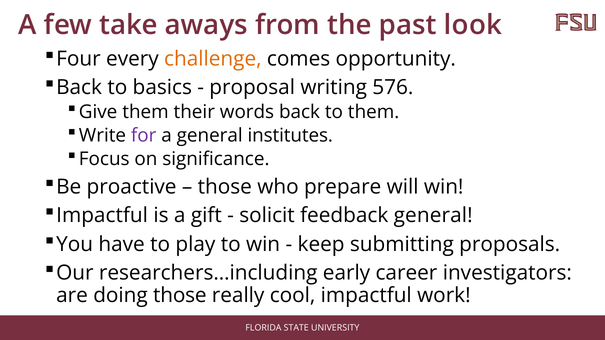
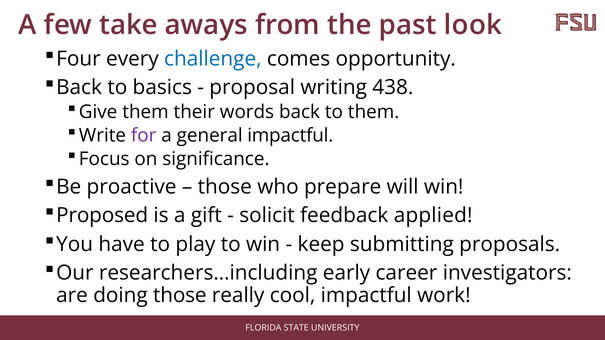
challenge colour: orange -> blue
576: 576 -> 438
general institutes: institutes -> impactful
Impactful at (102, 216): Impactful -> Proposed
feedback general: general -> applied
